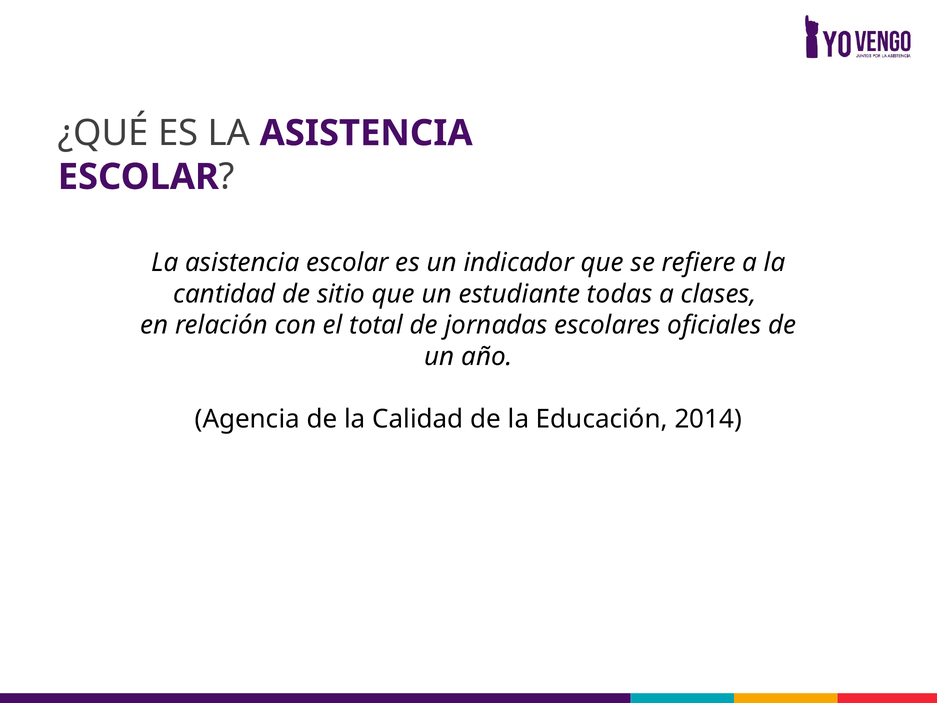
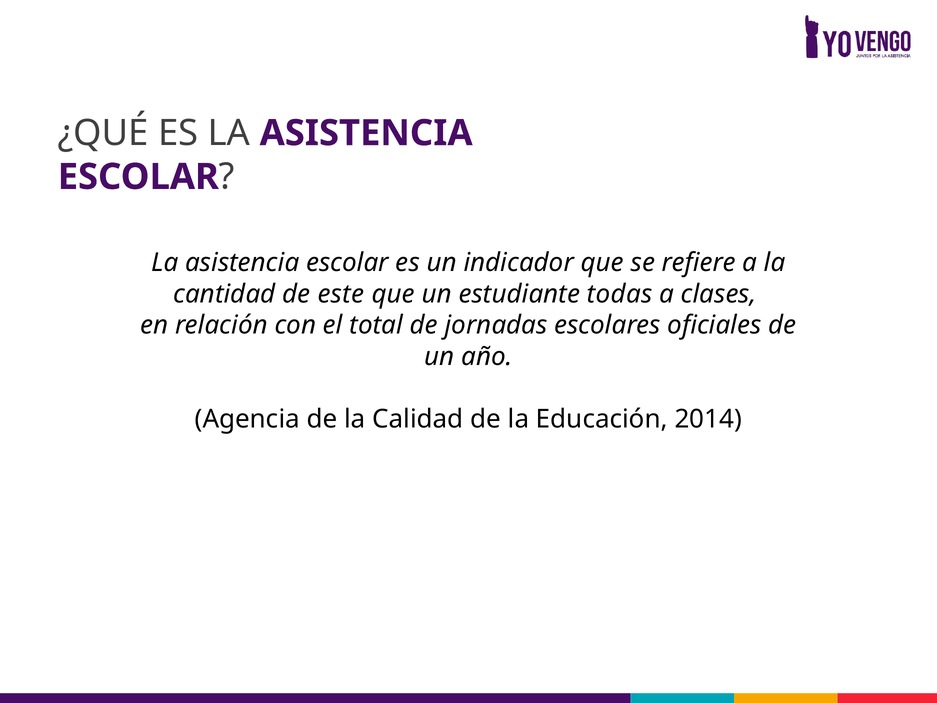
sitio: sitio -> este
